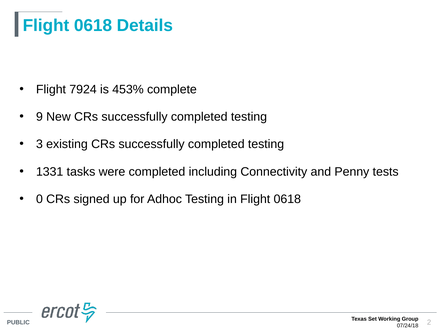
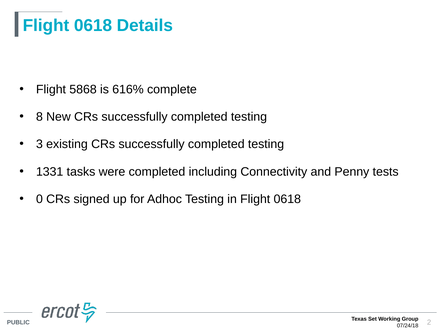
7924: 7924 -> 5868
453%: 453% -> 616%
9: 9 -> 8
